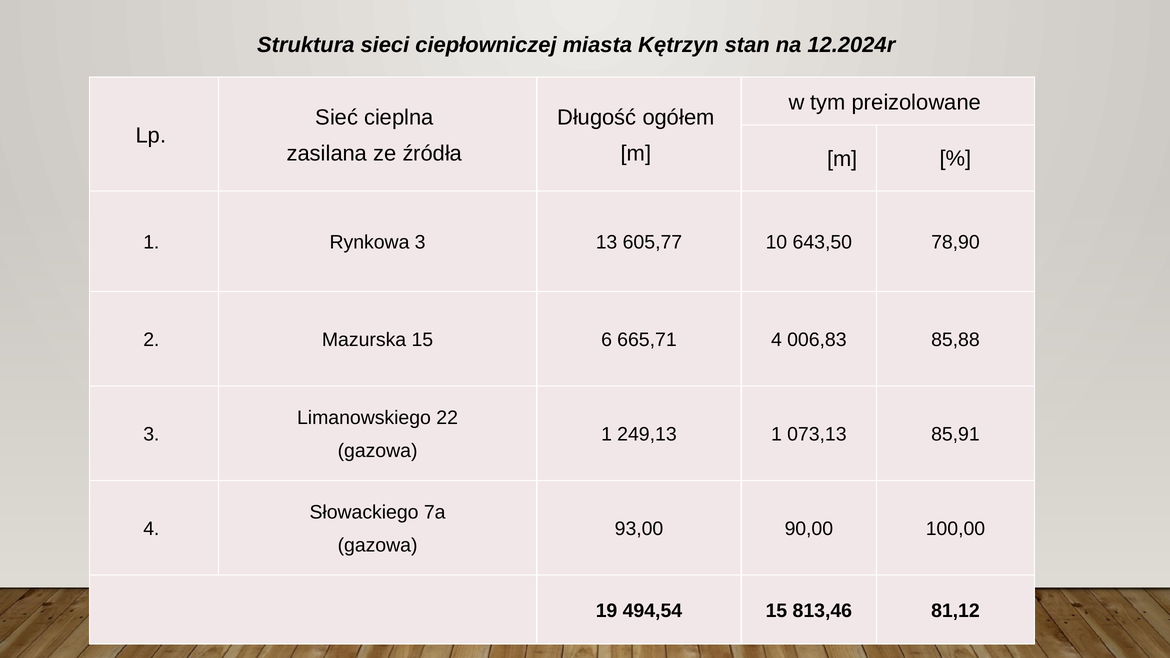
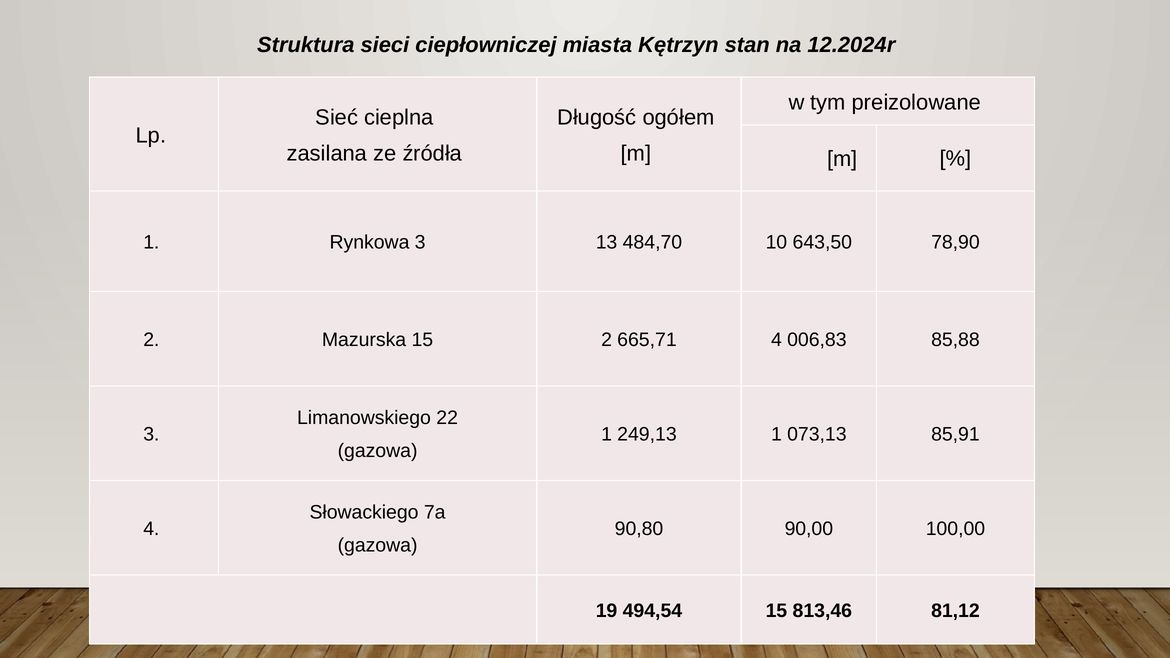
605,77: 605,77 -> 484,70
15 6: 6 -> 2
93,00: 93,00 -> 90,80
